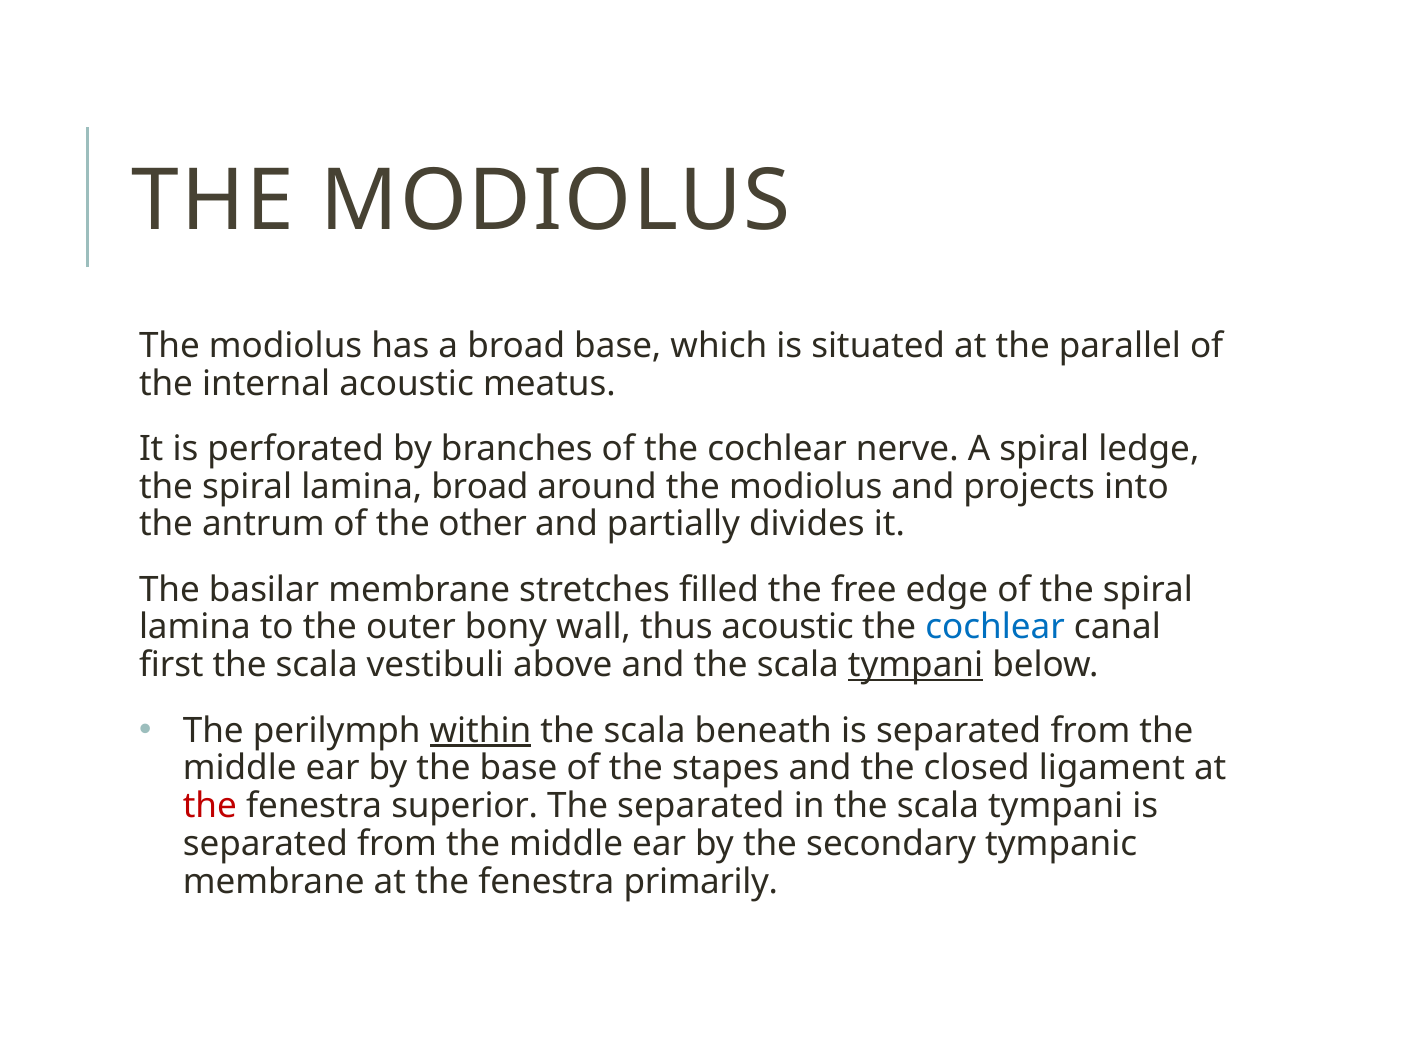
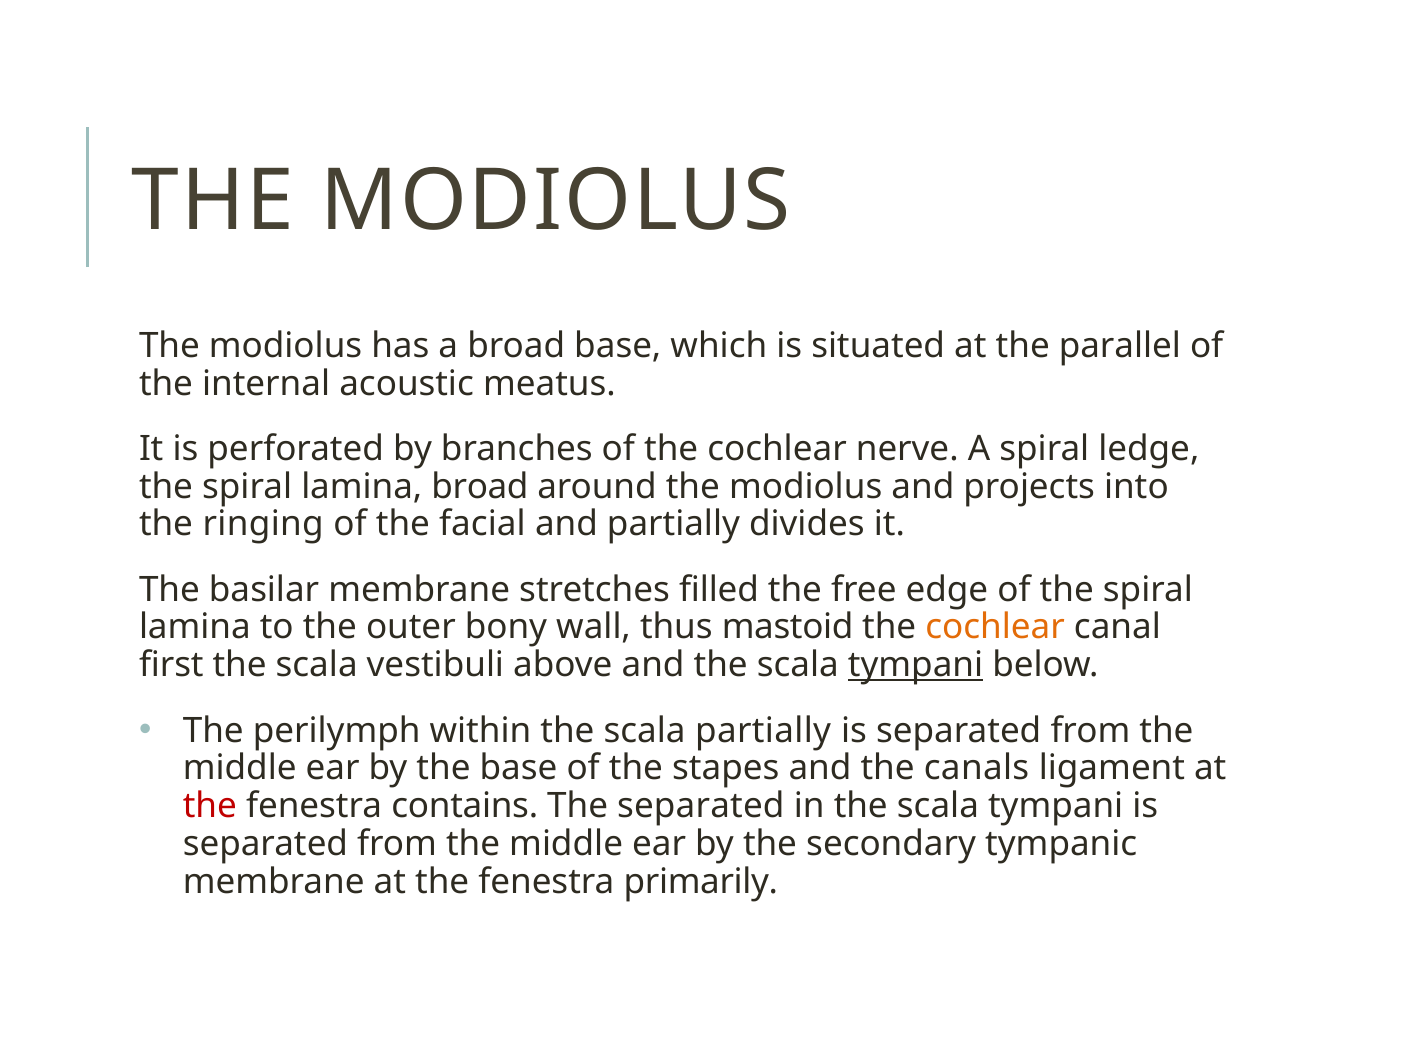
antrum: antrum -> ringing
other: other -> facial
thus acoustic: acoustic -> mastoid
cochlear at (995, 628) colour: blue -> orange
within underline: present -> none
scala beneath: beneath -> partially
closed: closed -> canals
superior: superior -> contains
